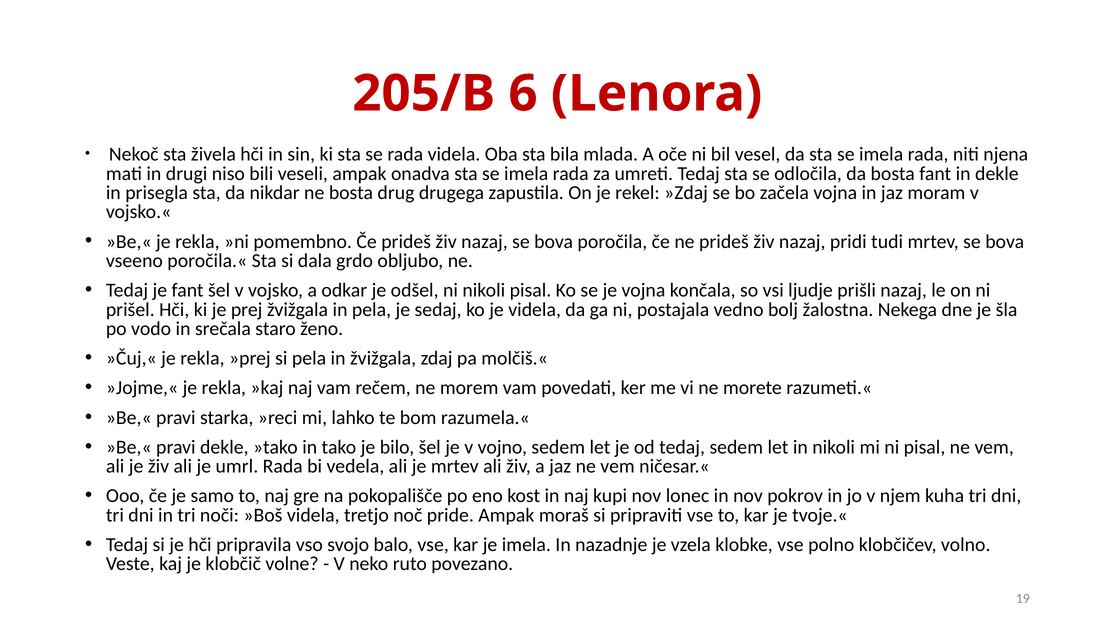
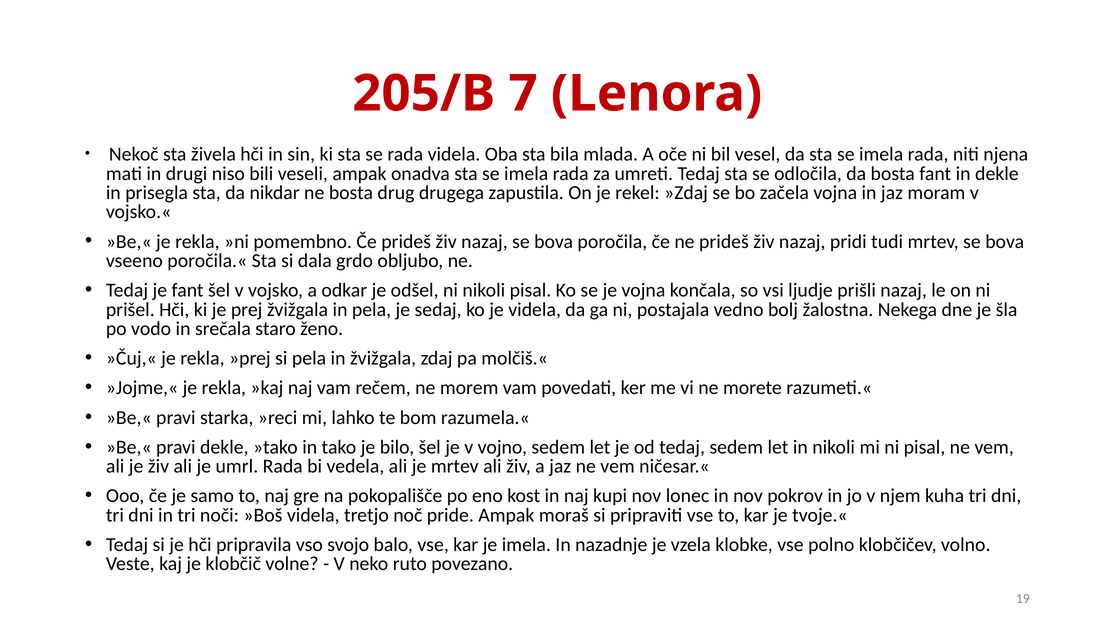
6: 6 -> 7
